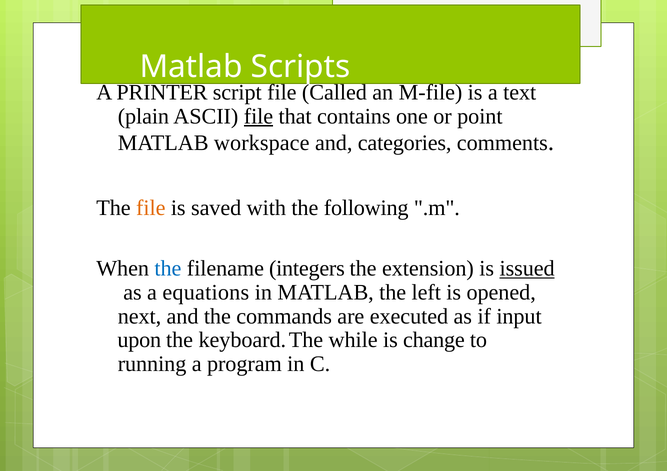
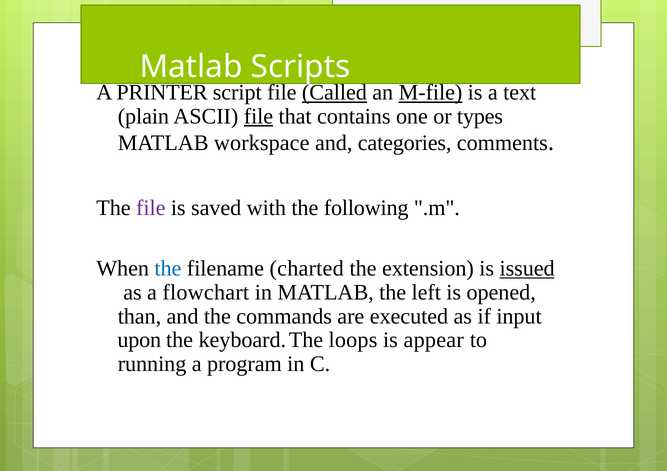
Called underline: none -> present
M-file underline: none -> present
point: point -> types
file at (151, 208) colour: orange -> purple
integers: integers -> charted
equations: equations -> flowchart
next: next -> than
while: while -> loops
change: change -> appear
